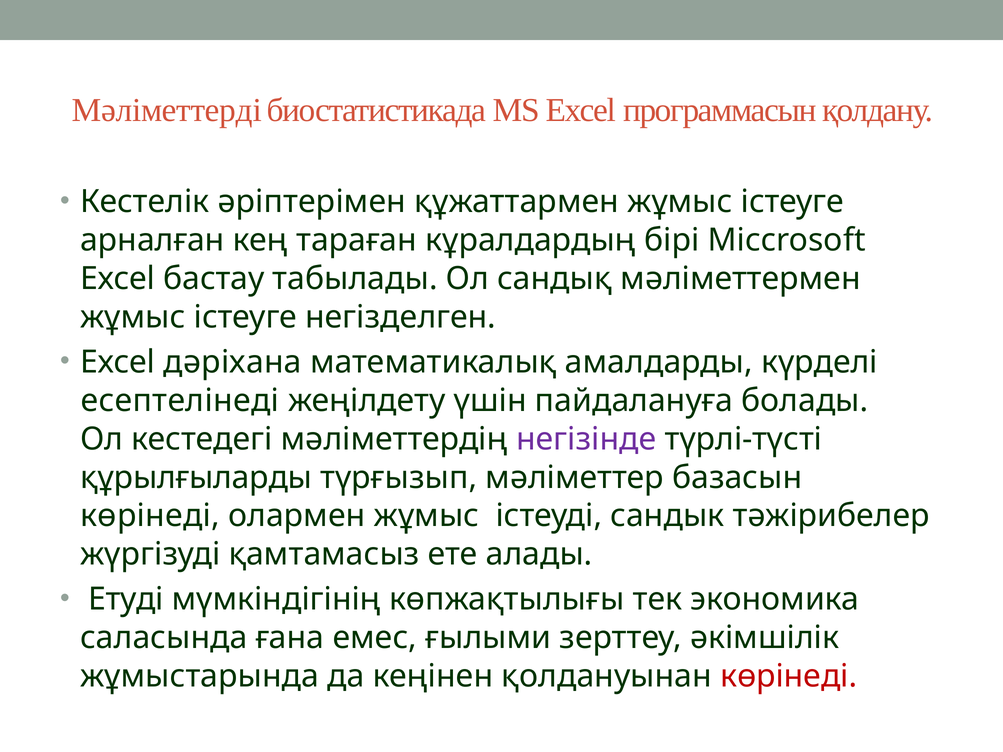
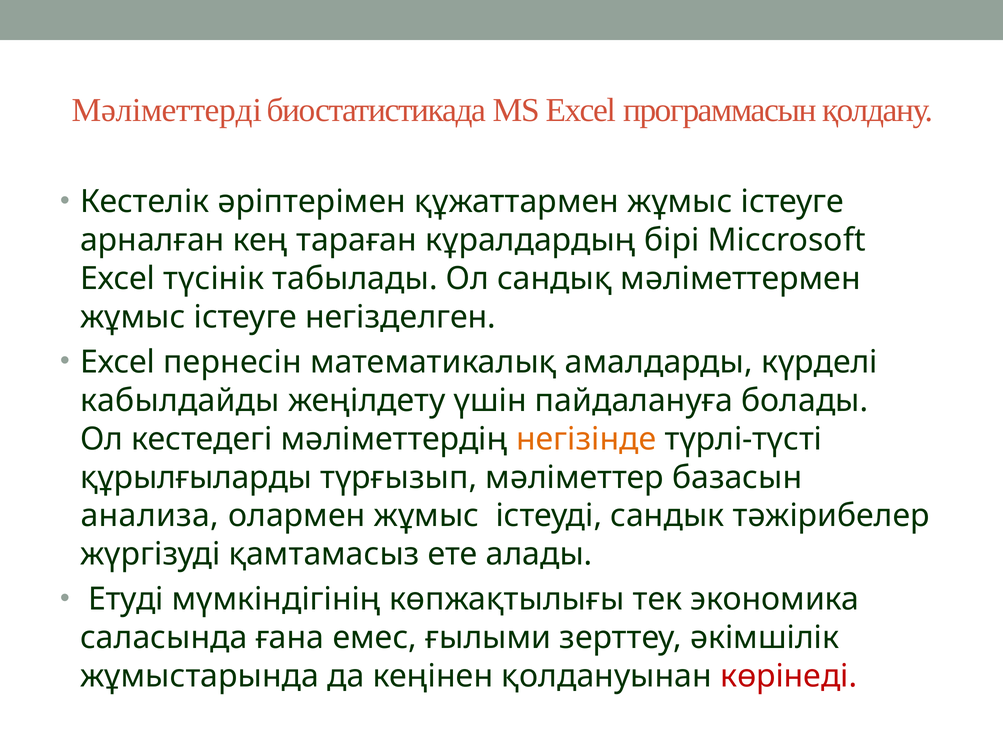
бастау: бастау -> түсінік
дәріхана: дәріхана -> пернесін
есептелінеді: есептелінеді -> кабылдайды
негізінде colour: purple -> orange
көрінеді at (150, 516): көрінеді -> анализа
